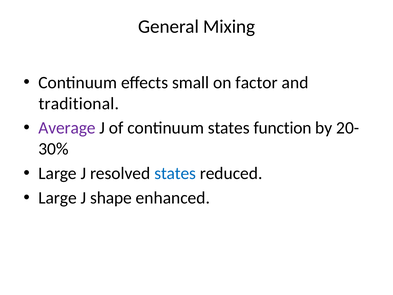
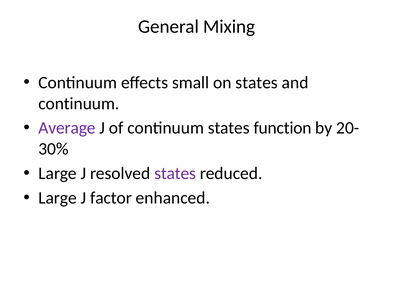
on factor: factor -> states
traditional at (79, 103): traditional -> continuum
states at (175, 173) colour: blue -> purple
shape: shape -> factor
